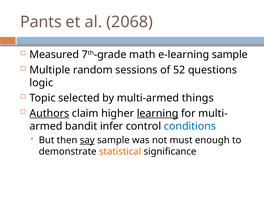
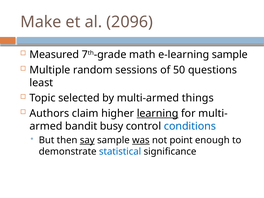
Pants: Pants -> Make
2068: 2068 -> 2096
52: 52 -> 50
logic: logic -> least
Authors underline: present -> none
infer: infer -> busy
was underline: none -> present
must: must -> point
statistical colour: orange -> blue
